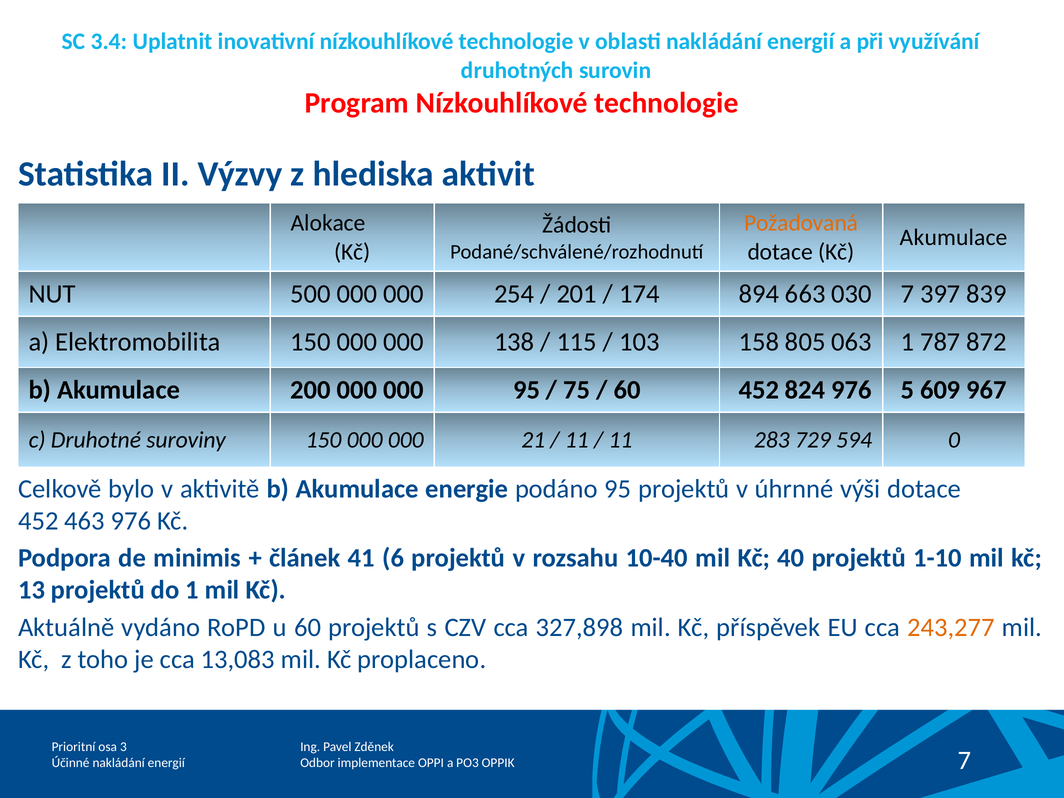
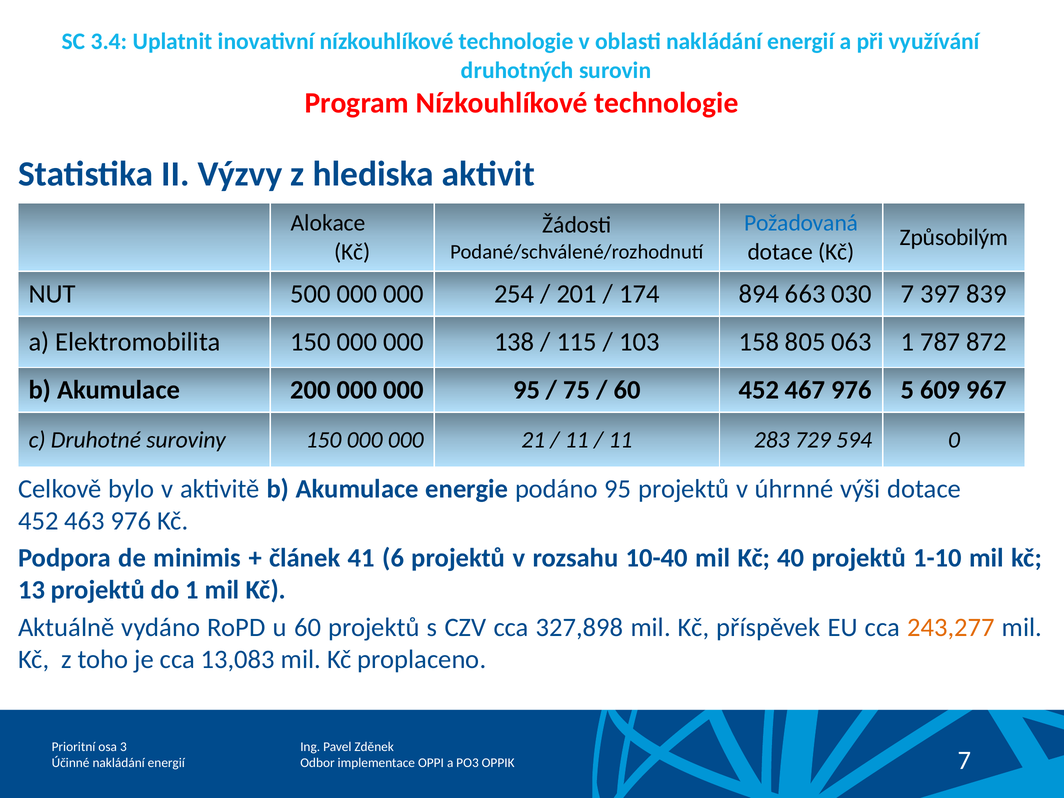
Požadovaná colour: orange -> blue
Akumulace at (954, 237): Akumulace -> Způsobilým
824: 824 -> 467
